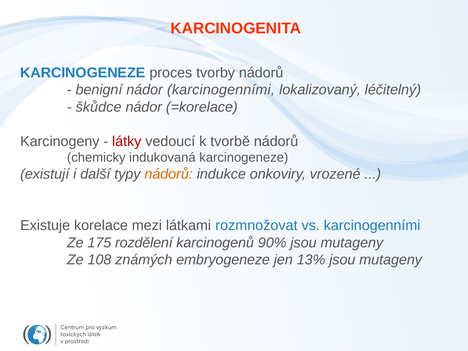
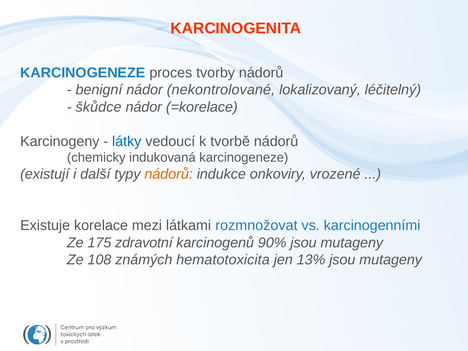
nádor karcinogenními: karcinogenními -> nekontrolované
látky colour: red -> blue
rozdělení: rozdělení -> zdravotní
embryogeneze: embryogeneze -> hematotoxicita
